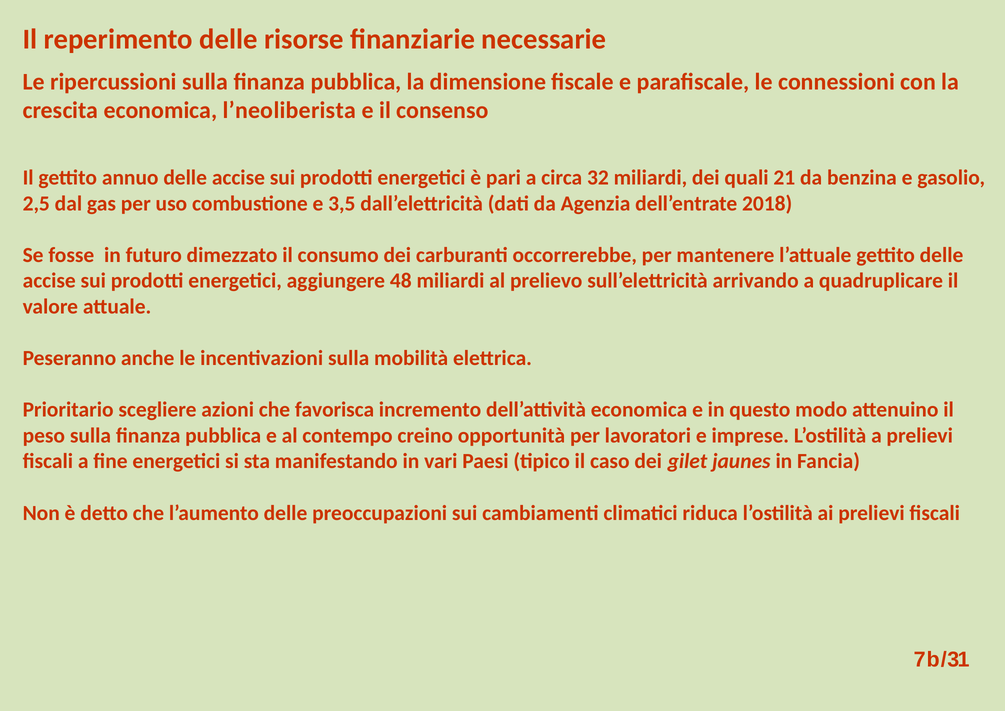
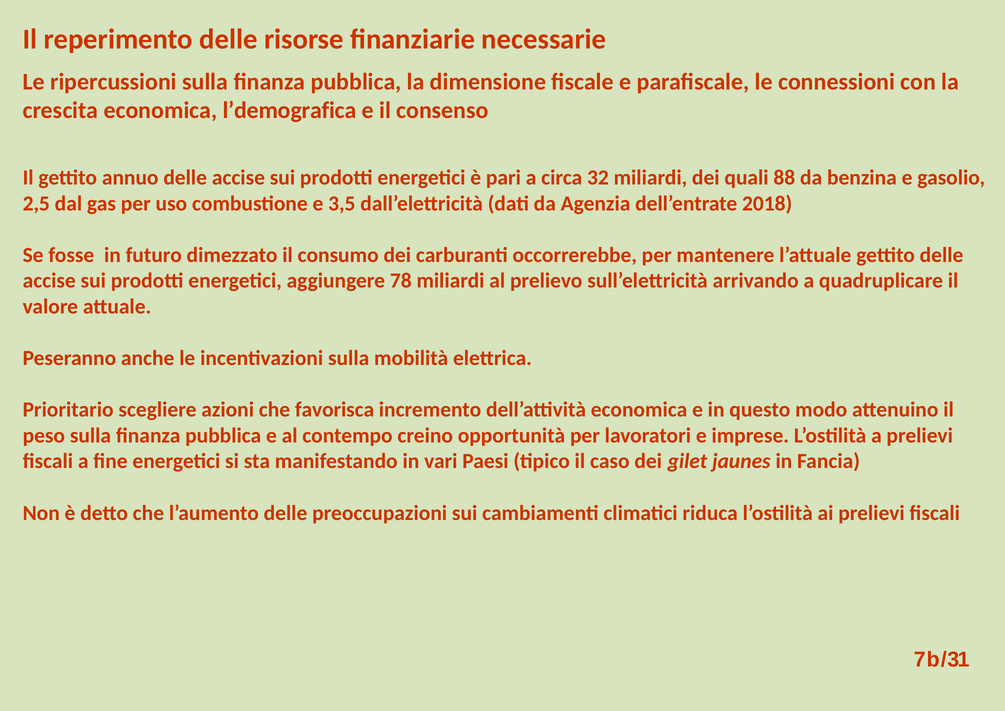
l’neoliberista: l’neoliberista -> l’demografica
21: 21 -> 88
48: 48 -> 78
